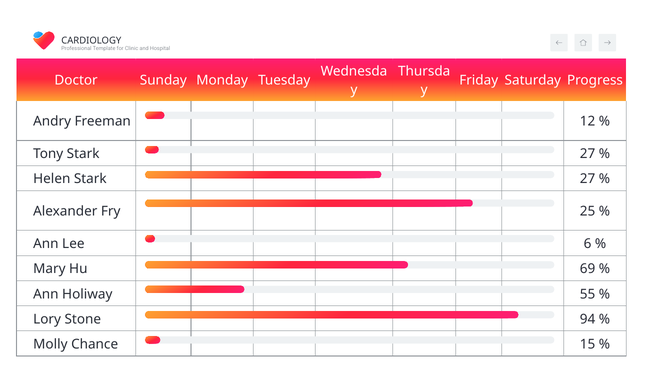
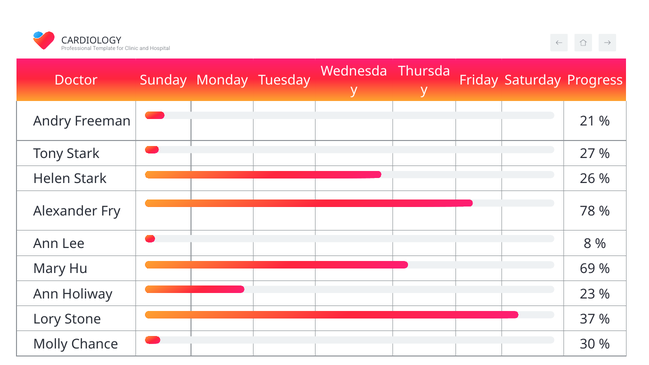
12: 12 -> 21
Helen Stark 27: 27 -> 26
25: 25 -> 78
6: 6 -> 8
55: 55 -> 23
94: 94 -> 37
15: 15 -> 30
